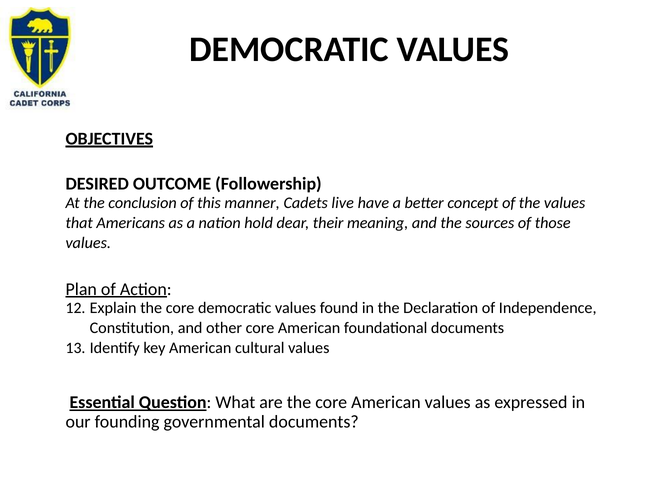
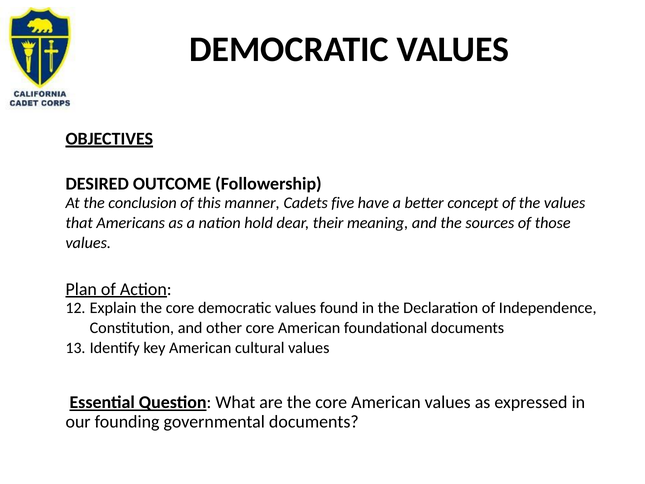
live: live -> five
